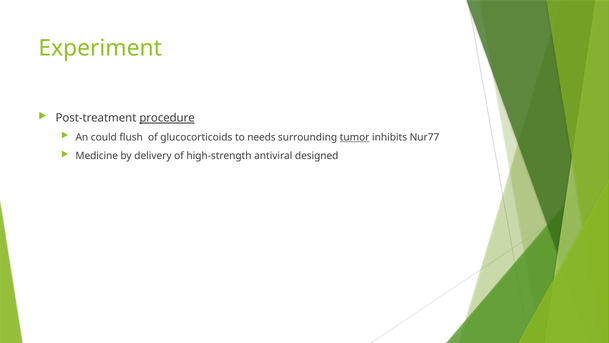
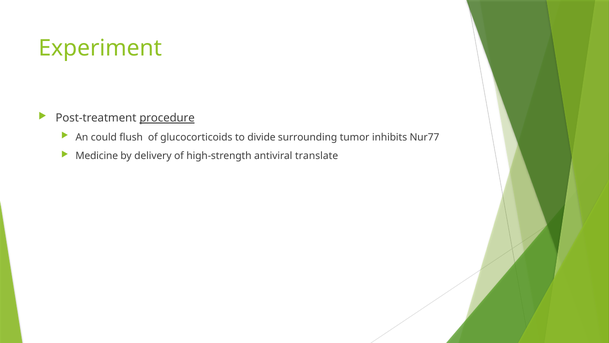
needs: needs -> divide
tumor underline: present -> none
designed: designed -> translate
